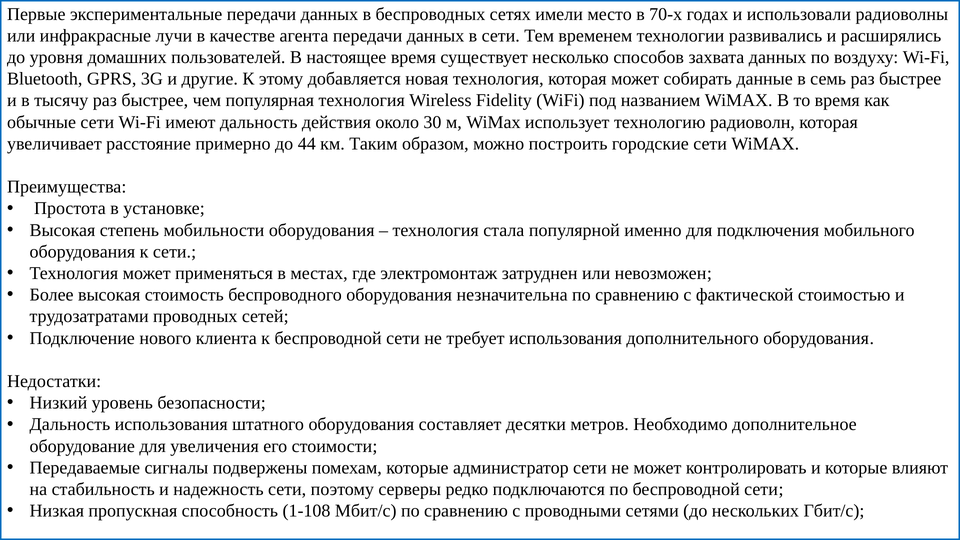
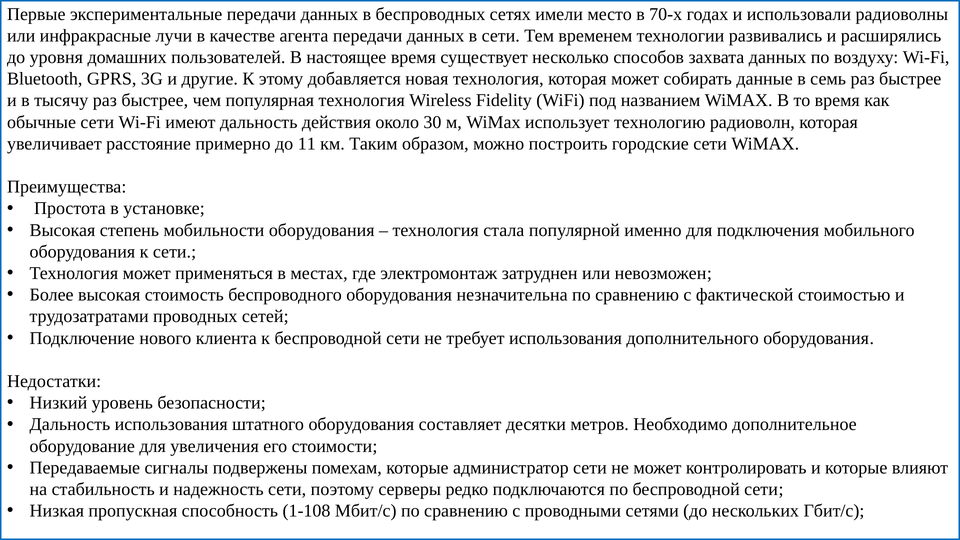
44: 44 -> 11
